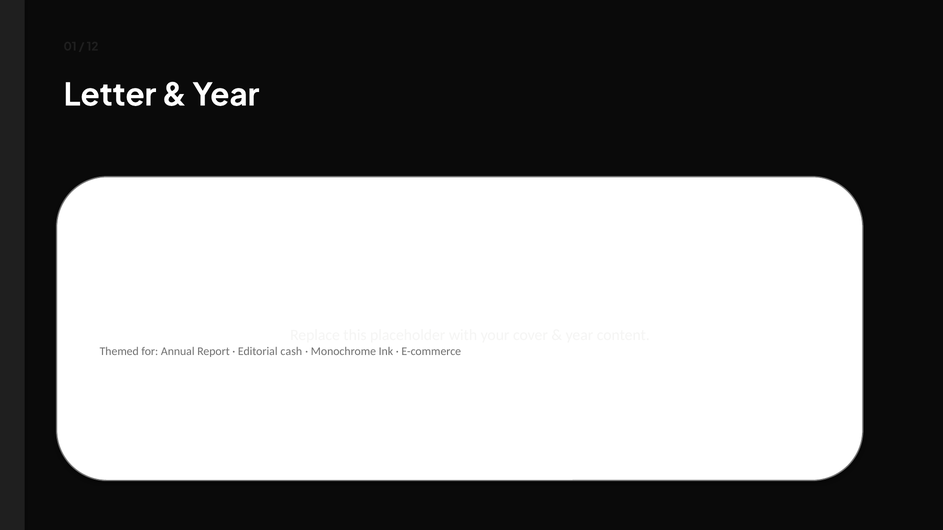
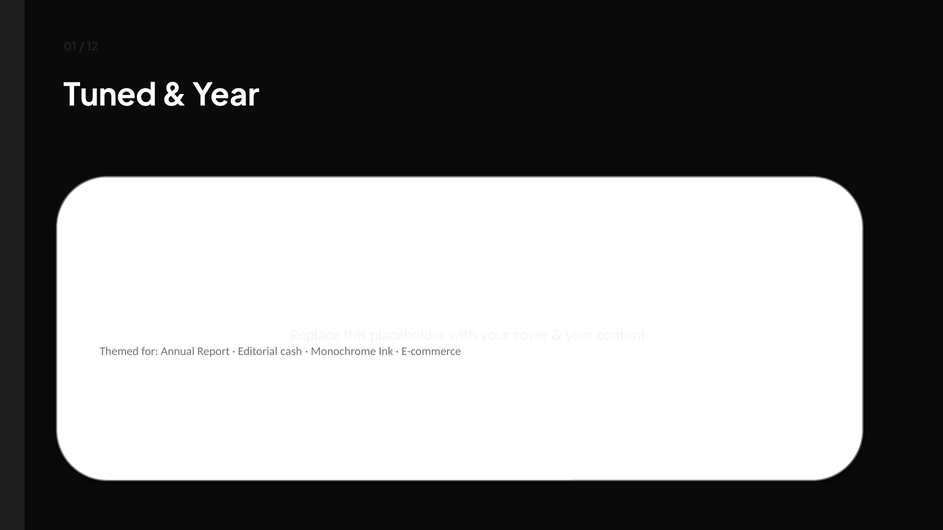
Letter: Letter -> Tuned
